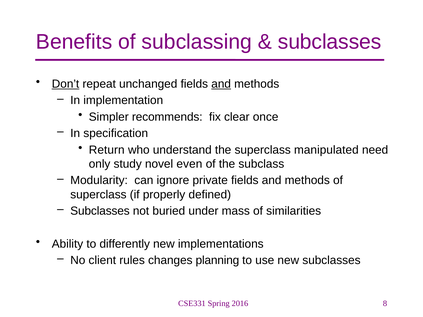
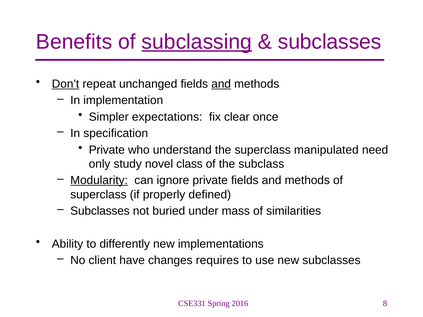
subclassing underline: none -> present
recommends: recommends -> expectations
Return at (107, 150): Return -> Private
even: even -> class
Modularity underline: none -> present
rules: rules -> have
planning: planning -> requires
